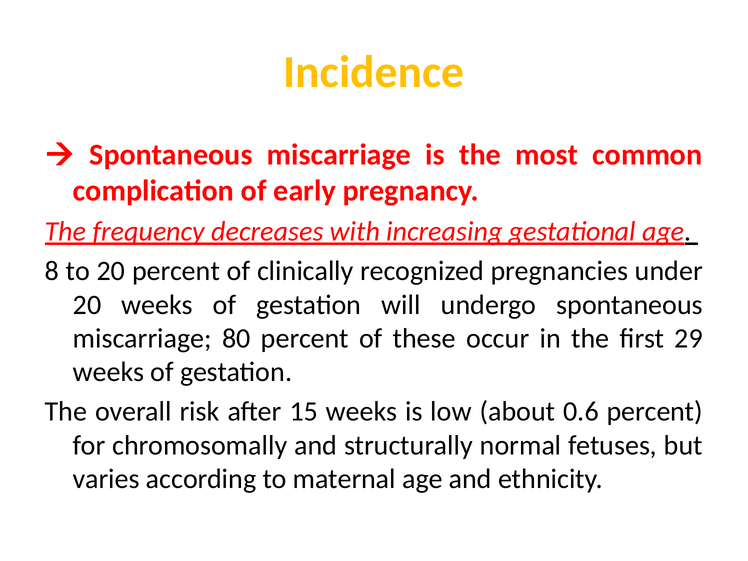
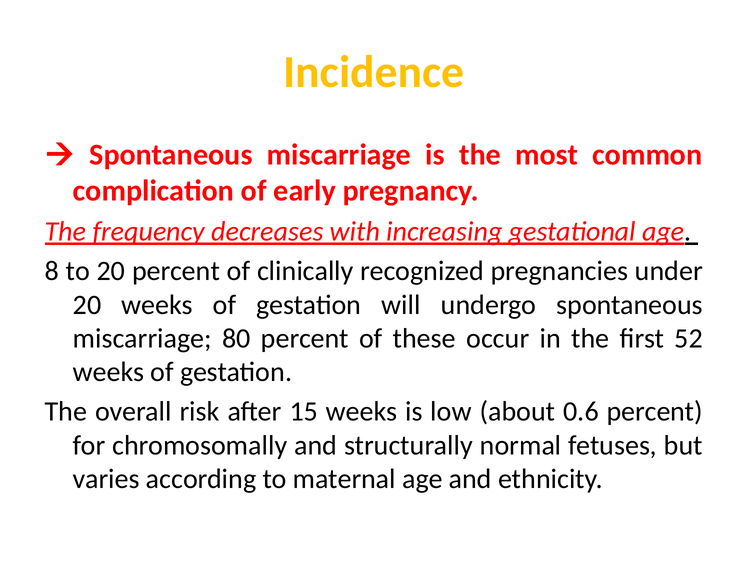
29: 29 -> 52
